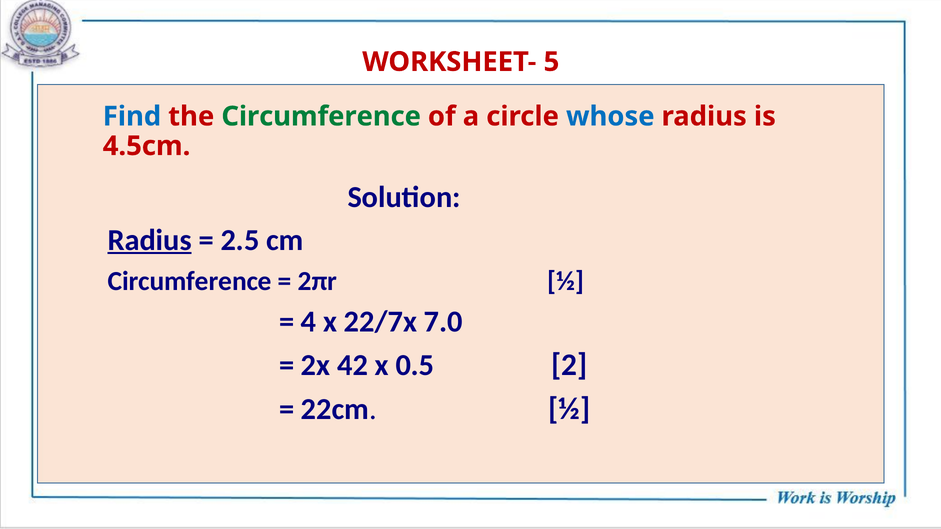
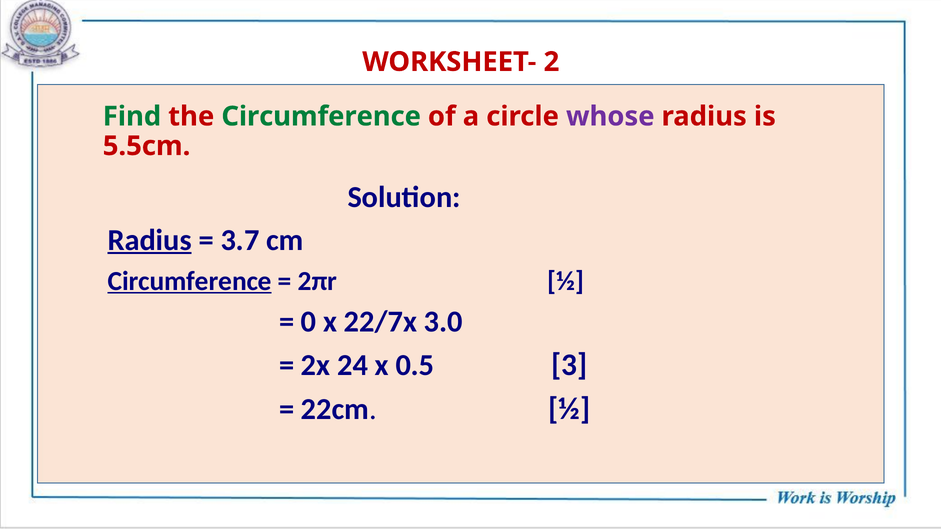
5: 5 -> 2
Find colour: blue -> green
whose colour: blue -> purple
4.5cm: 4.5cm -> 5.5cm
2.5: 2.5 -> 3.7
Circumference at (190, 281) underline: none -> present
4: 4 -> 0
7.0: 7.0 -> 3.0
42: 42 -> 24
2: 2 -> 3
